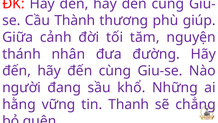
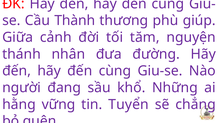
Thanh: Thanh -> Tuyển
